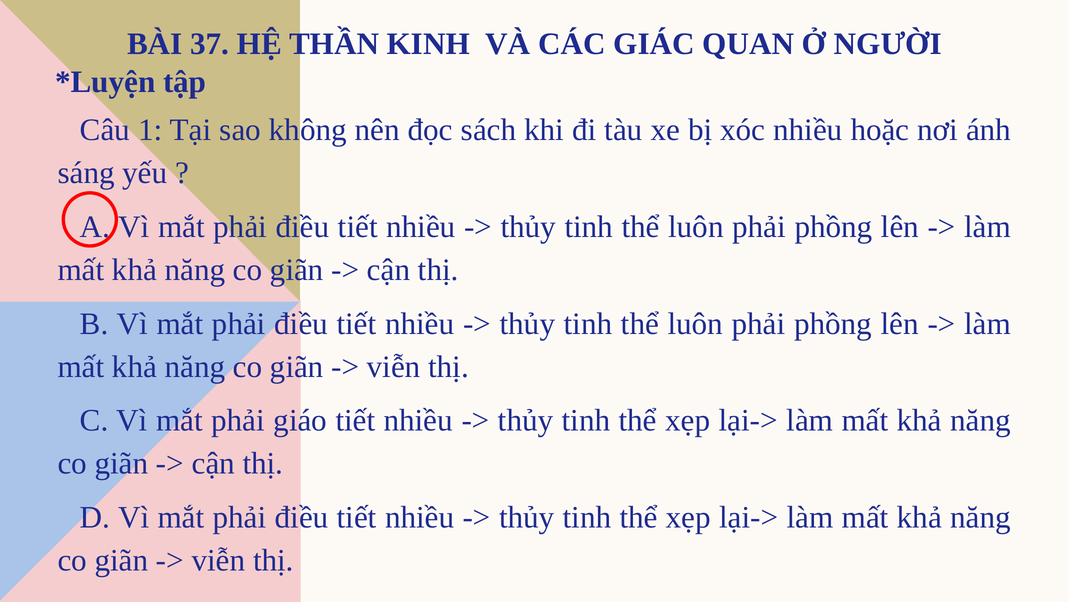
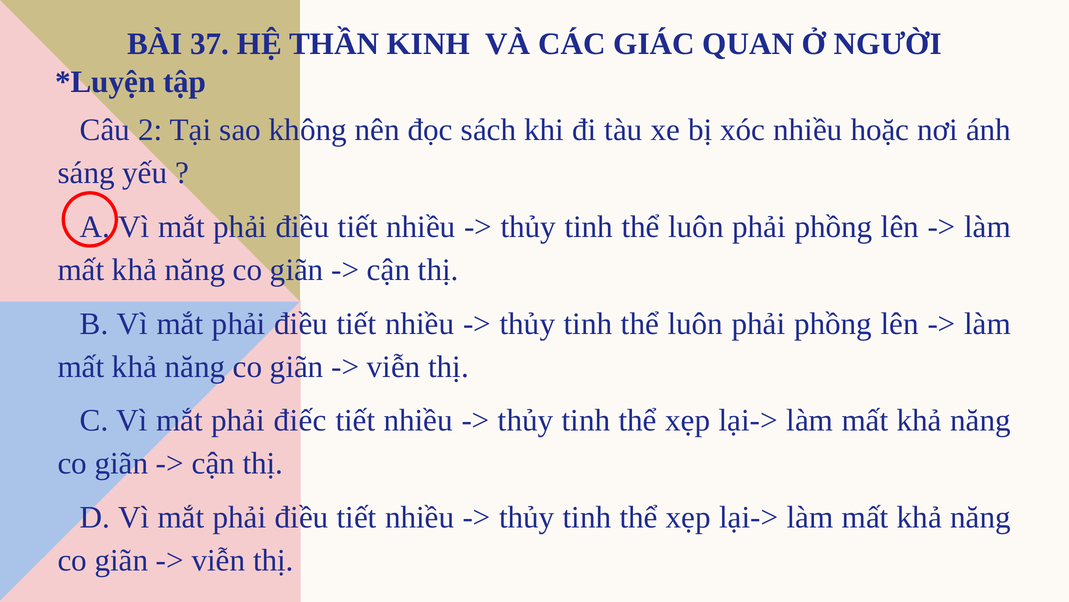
1: 1 -> 2
giáo: giáo -> điếc
